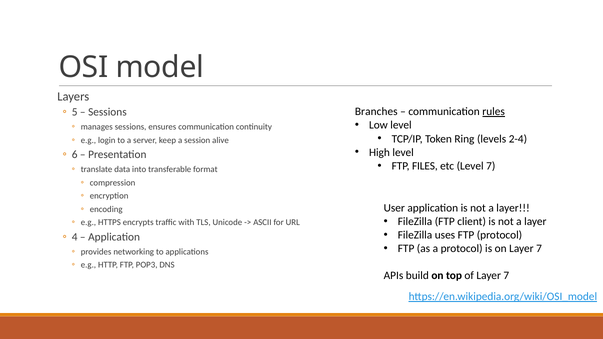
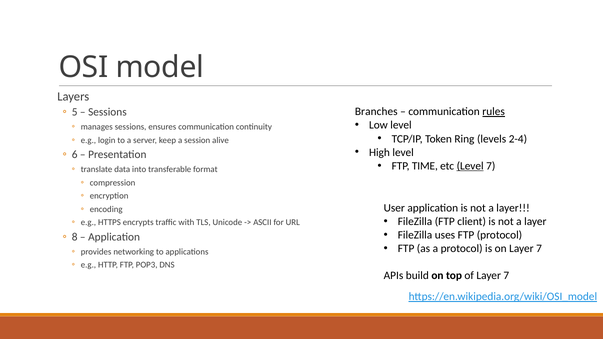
FILES: FILES -> TIME
Level at (470, 166) underline: none -> present
4: 4 -> 8
